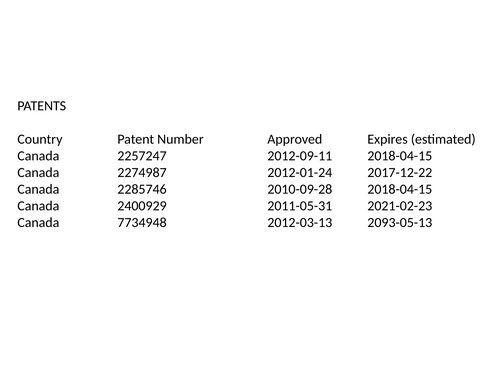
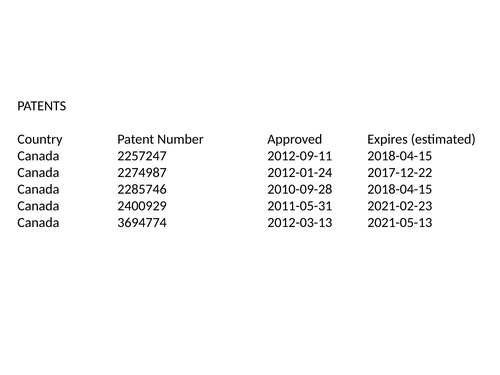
7734948: 7734948 -> 3694774
2093-05-13: 2093-05-13 -> 2021-05-13
